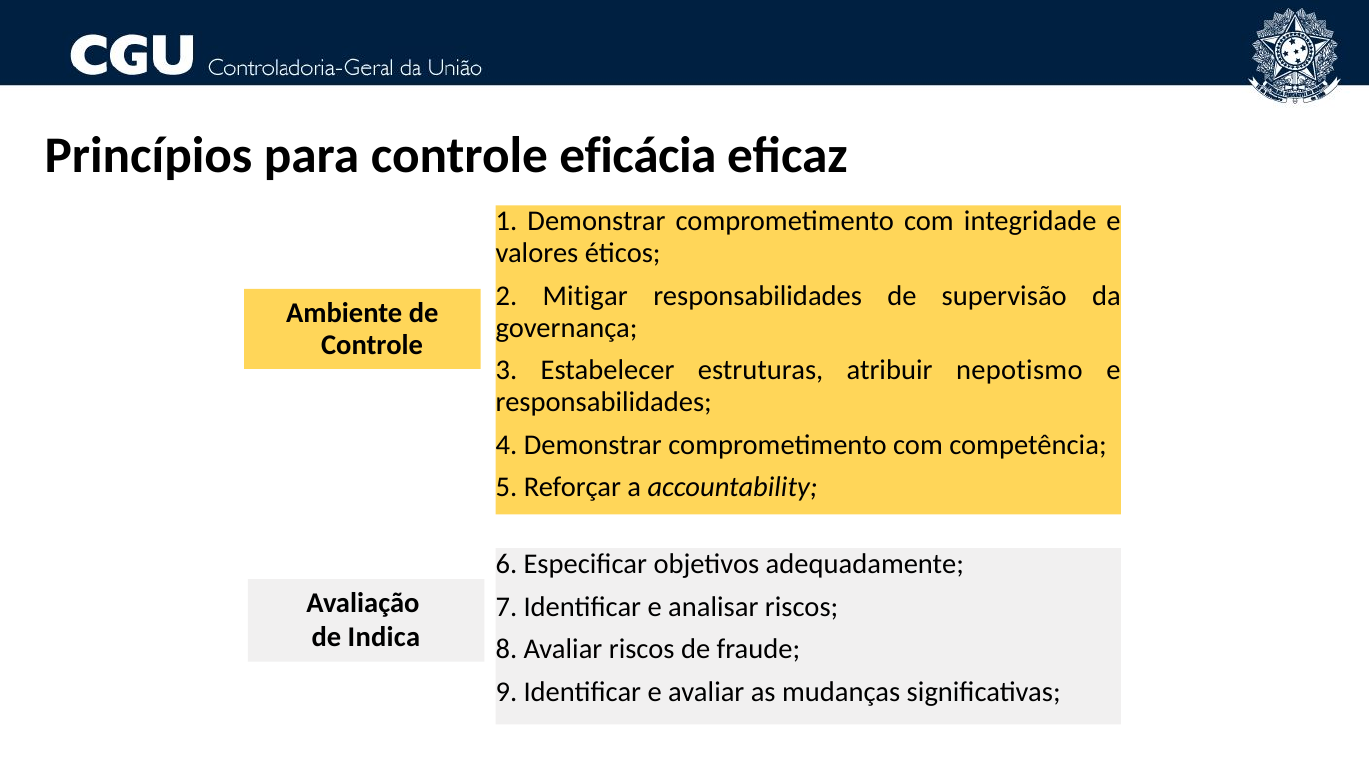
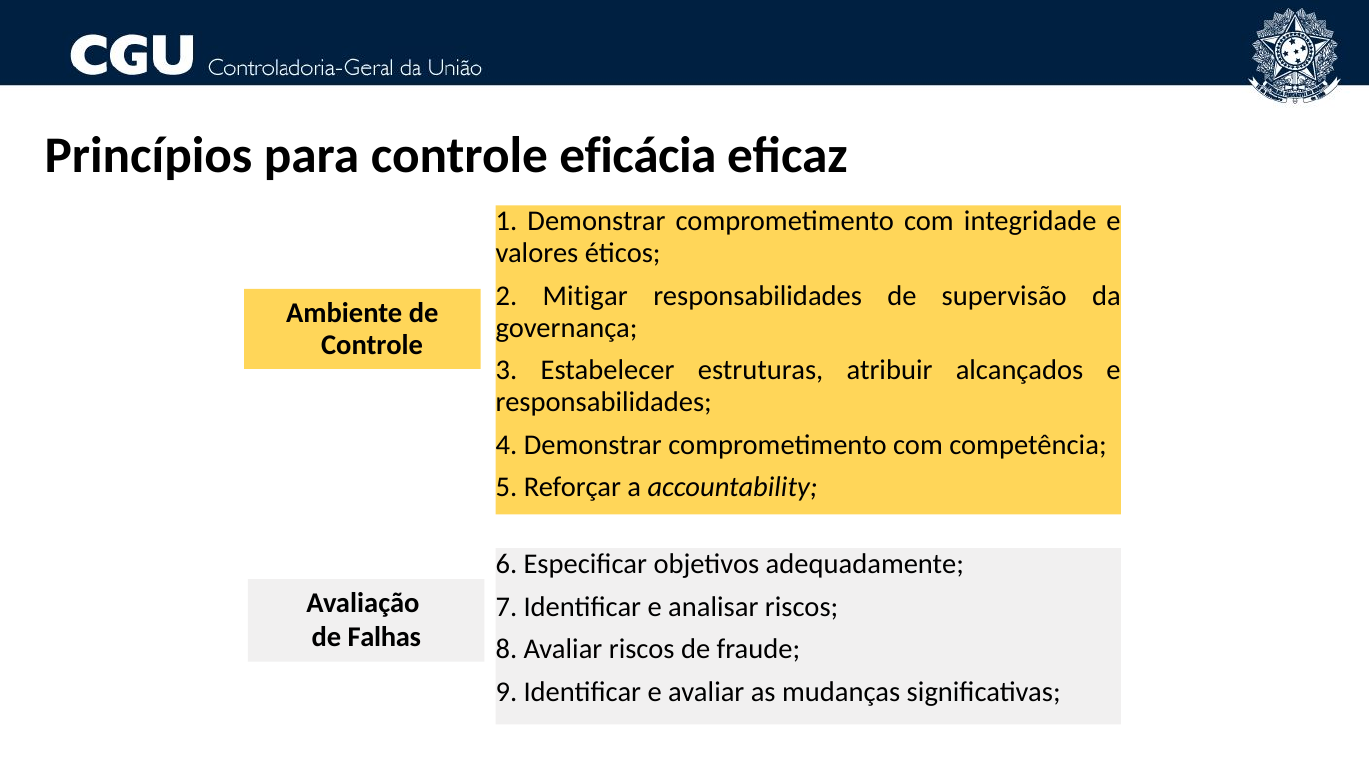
nepotismo: nepotismo -> alcançados
Indica: Indica -> Falhas
